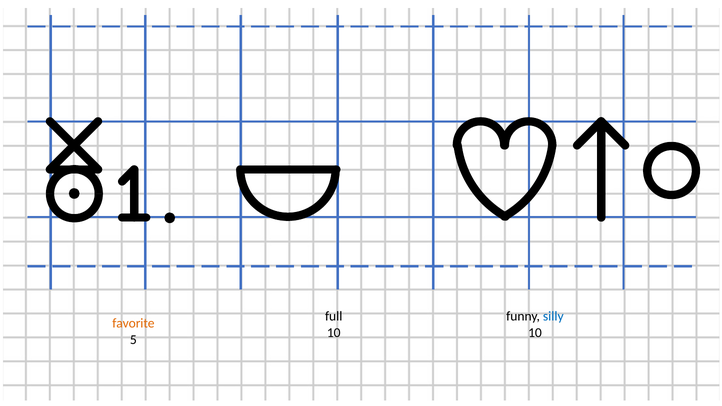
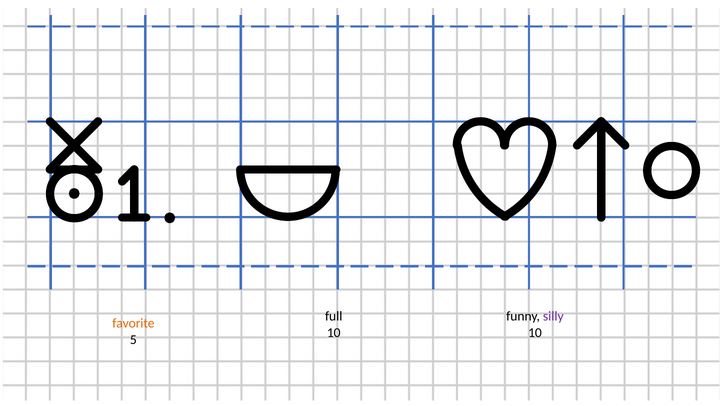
silly colour: blue -> purple
